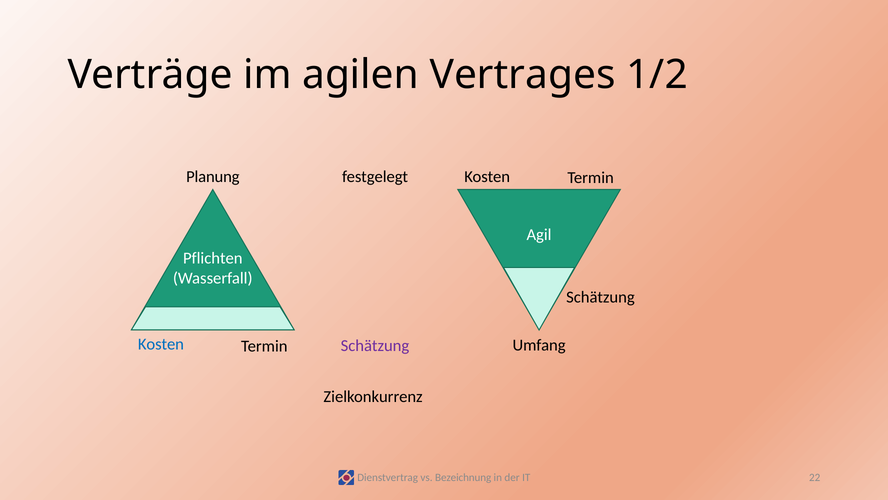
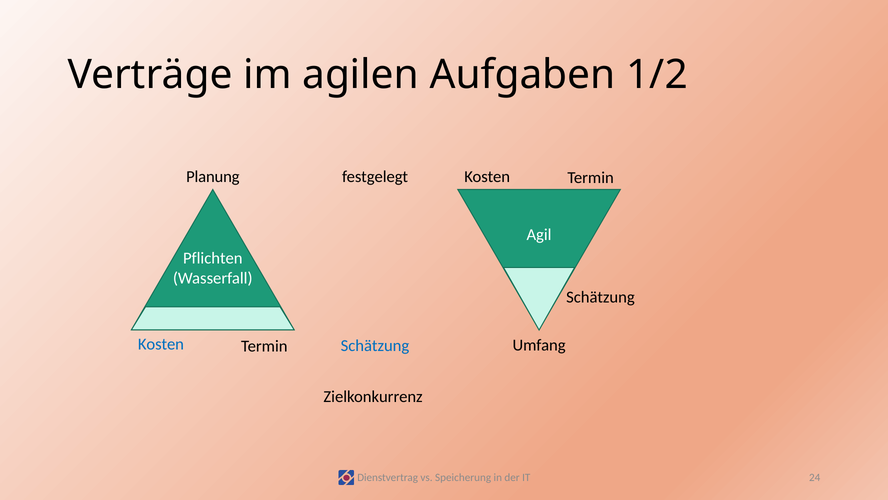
Vertrages: Vertrages -> Aufgaben
Schätzung at (375, 345) colour: purple -> blue
Bezeichnung: Bezeichnung -> Speicherung
22: 22 -> 24
